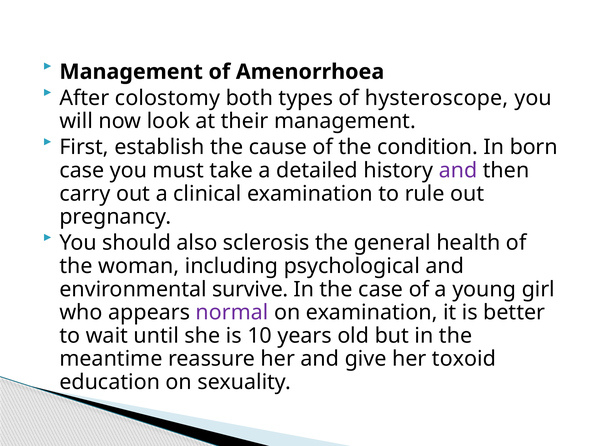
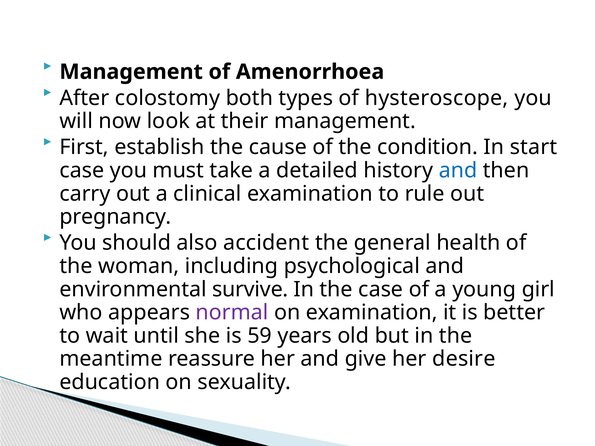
born: born -> start
and at (458, 171) colour: purple -> blue
sclerosis: sclerosis -> accident
10: 10 -> 59
toxoid: toxoid -> desire
